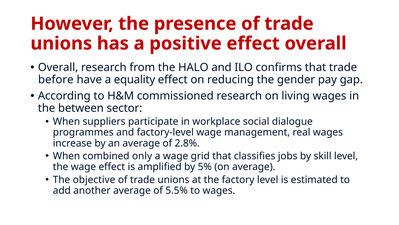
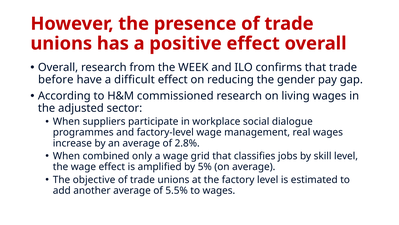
HALO: HALO -> WEEK
equality: equality -> difficult
between: between -> adjusted
